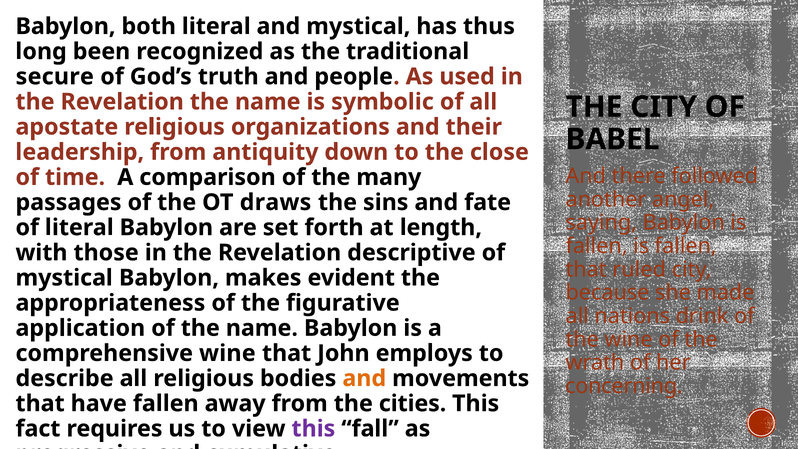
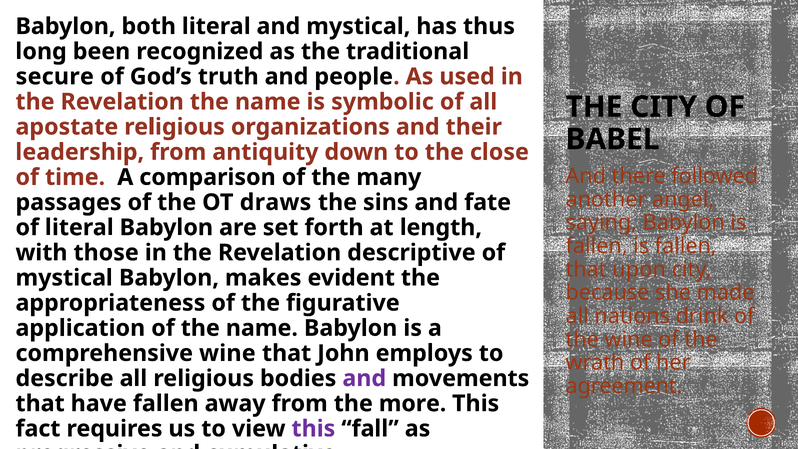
ruled: ruled -> upon
and at (364, 378) colour: orange -> purple
concerning: concerning -> agreement
cities: cities -> more
